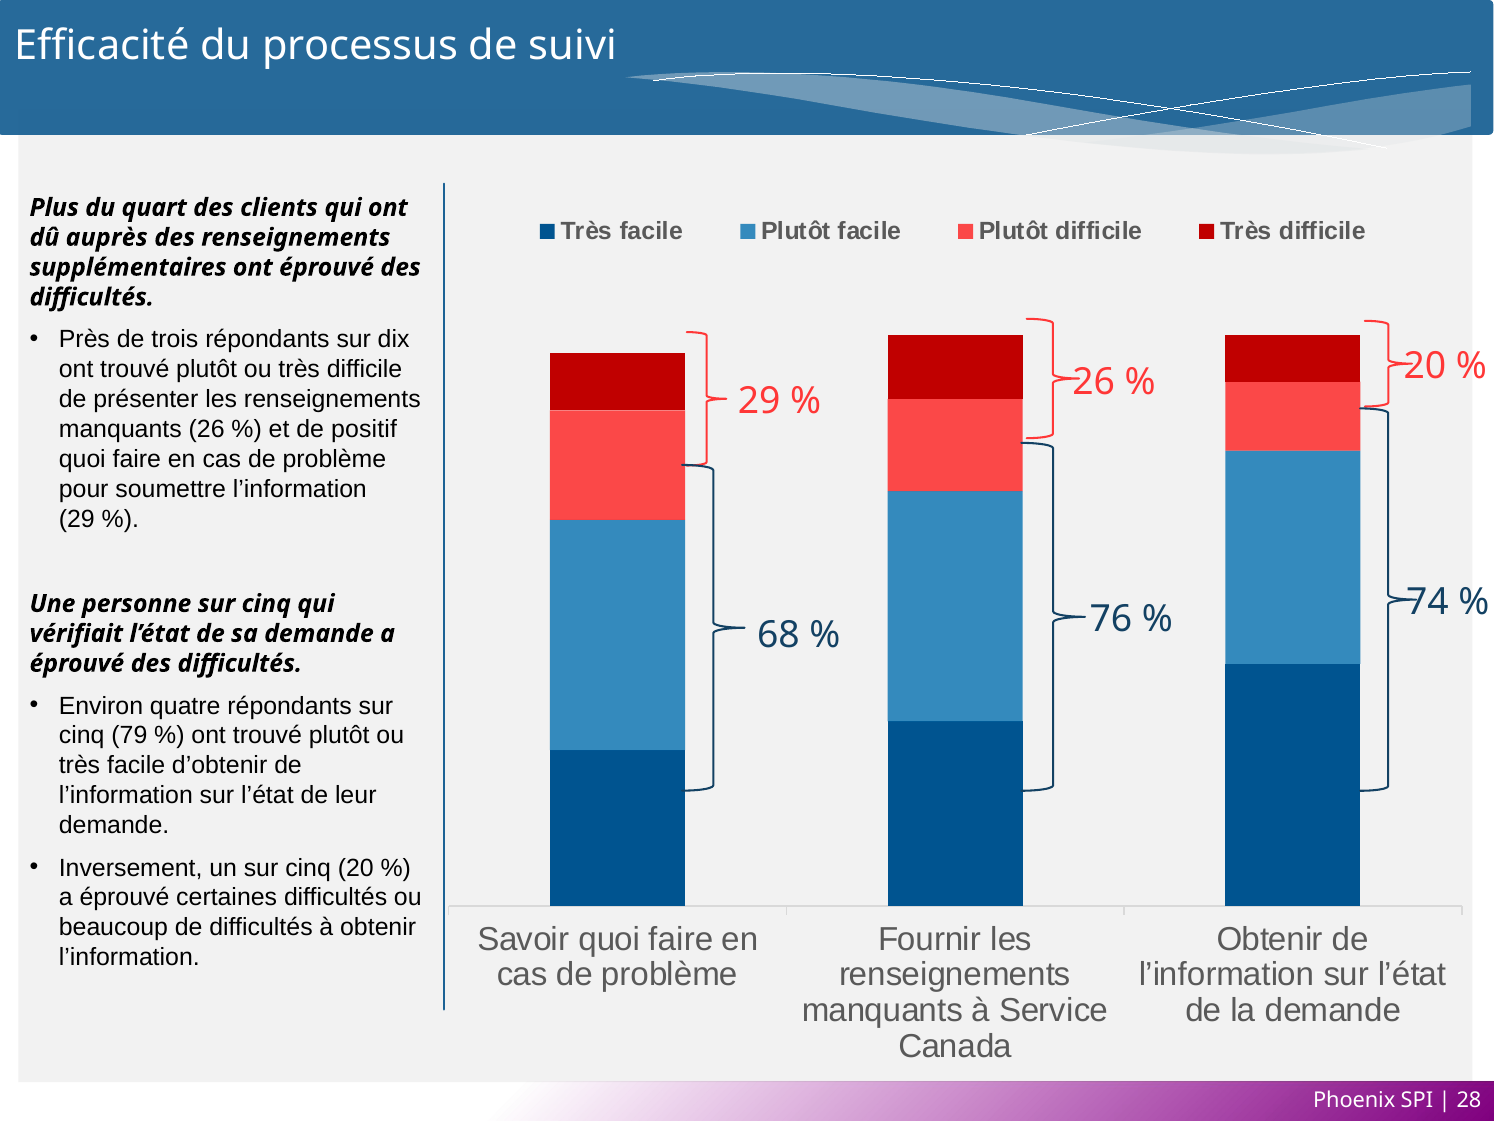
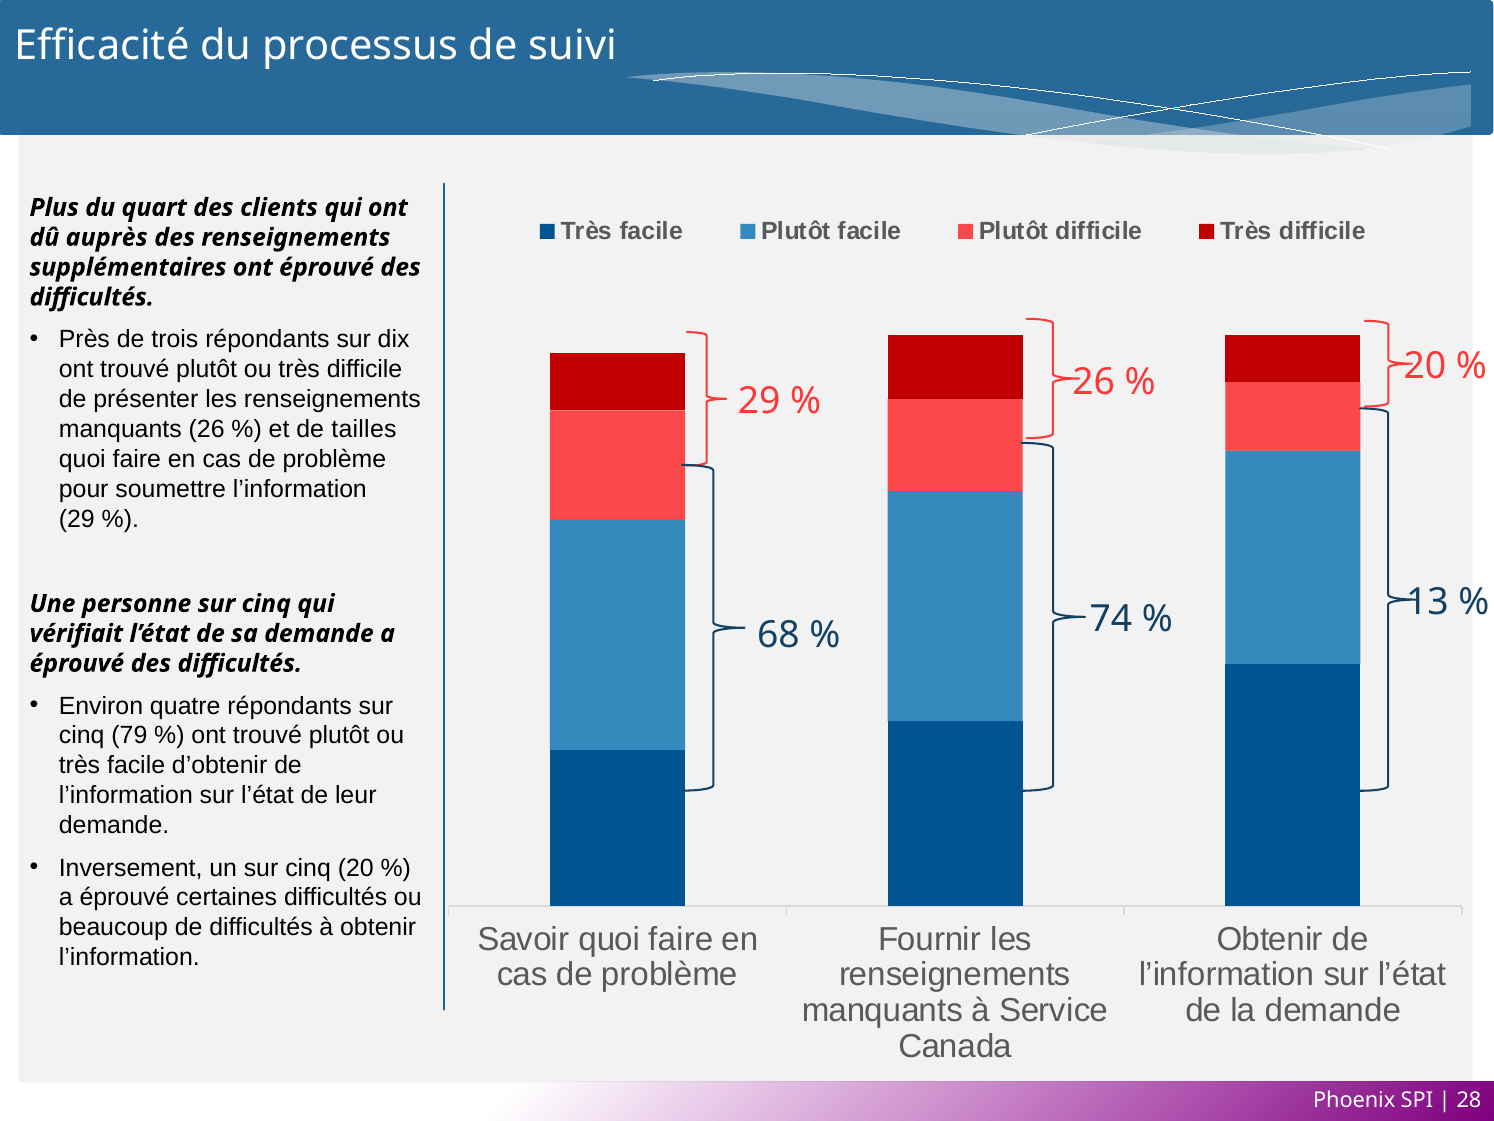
positif: positif -> tailles
76: 76 -> 74
74: 74 -> 13
